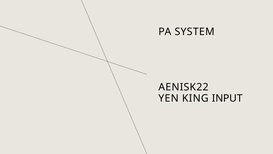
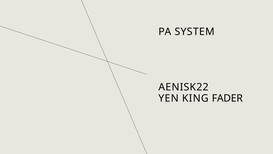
INPUT: INPUT -> FADER
